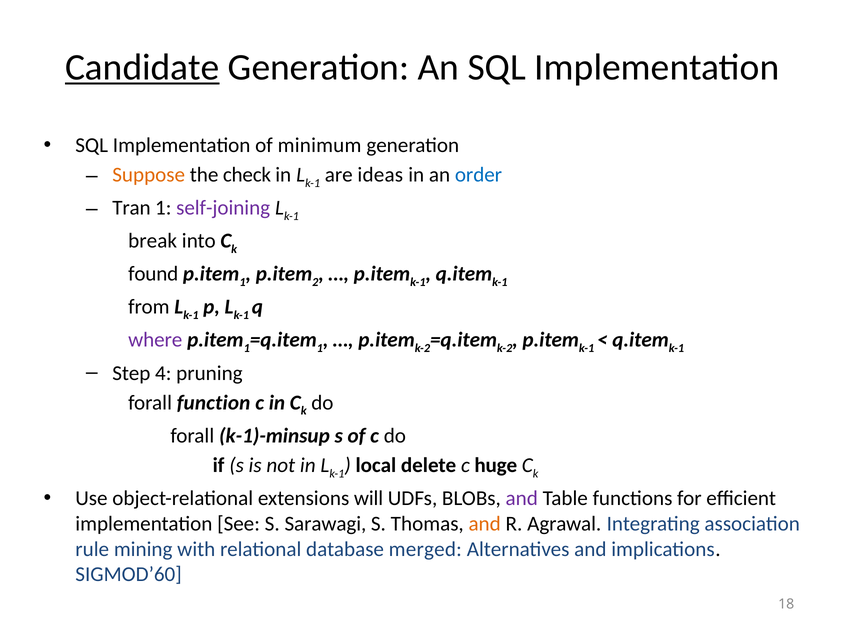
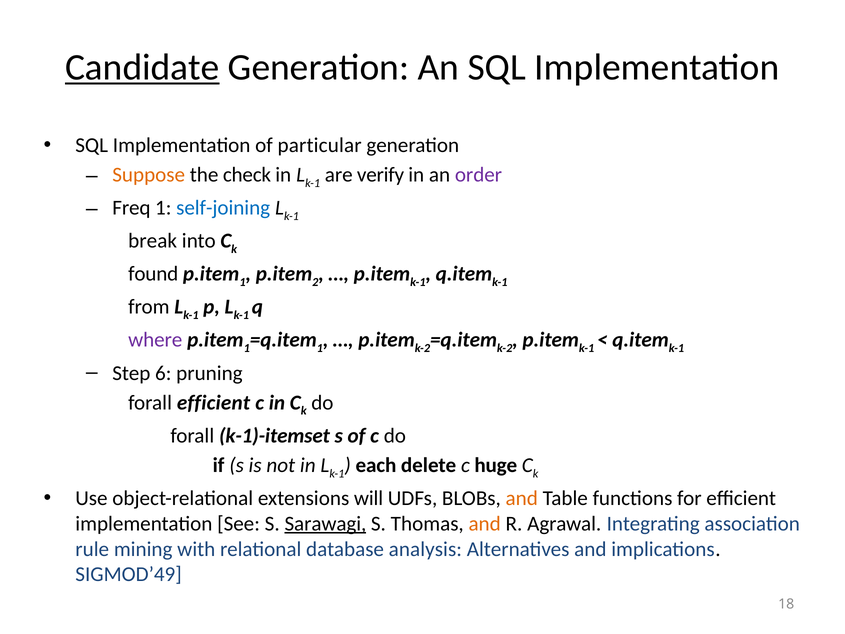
minimum: minimum -> particular
ideas: ideas -> verify
order colour: blue -> purple
Tran: Tran -> Freq
self-joining colour: purple -> blue
4: 4 -> 6
forall function: function -> efficient
k-1)-minsup: k-1)-minsup -> k-1)-itemset
local: local -> each
and at (522, 498) colour: purple -> orange
Sarawagi underline: none -> present
merged: merged -> analysis
SIGMOD’60: SIGMOD’60 -> SIGMOD’49
